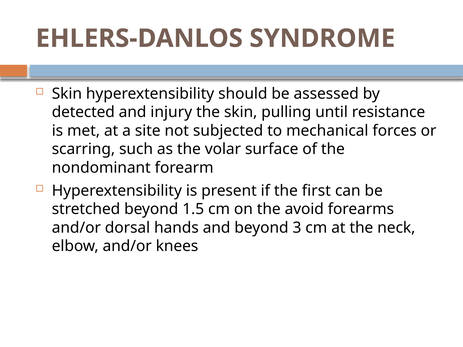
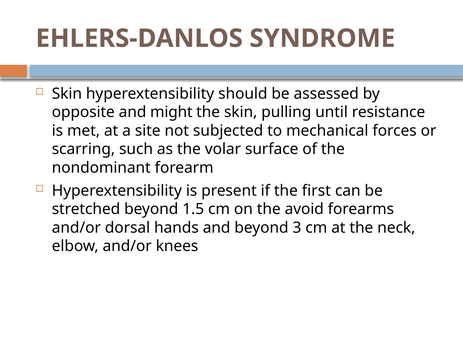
detected: detected -> opposite
injury: injury -> might
